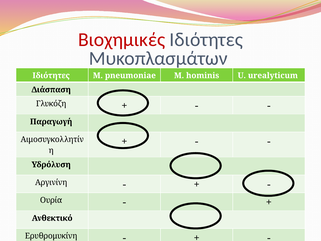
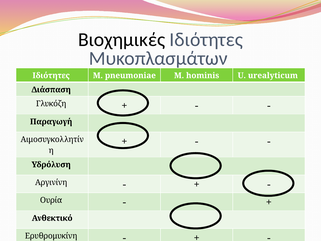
Βιοχημικές colour: red -> black
